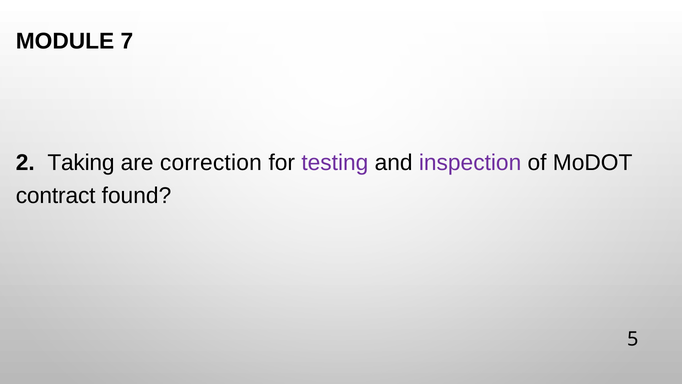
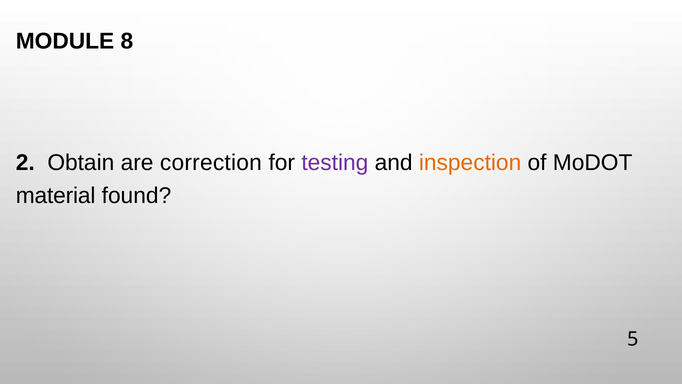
7: 7 -> 8
Taking: Taking -> Obtain
inspection colour: purple -> orange
contract: contract -> material
